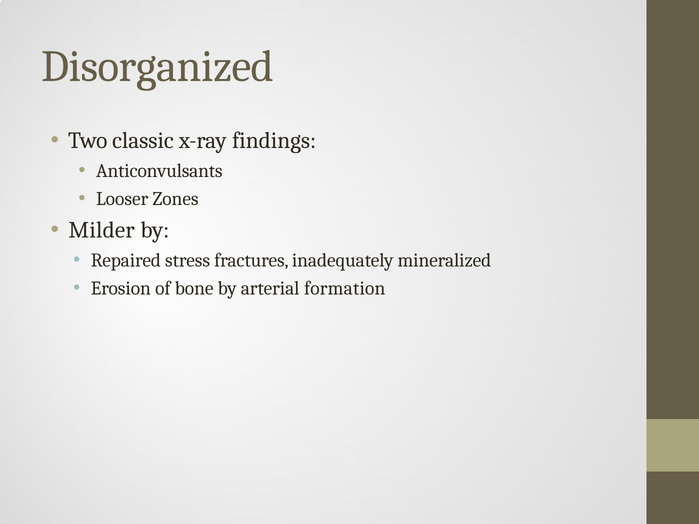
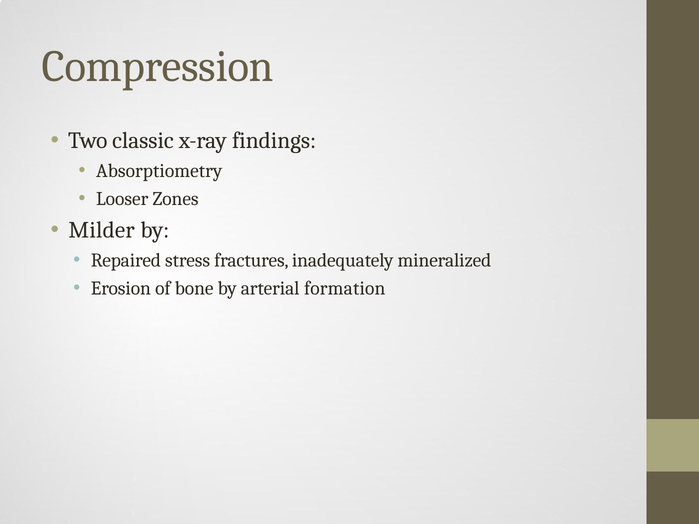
Disorganized: Disorganized -> Compression
Anticonvulsants: Anticonvulsants -> Absorptiometry
